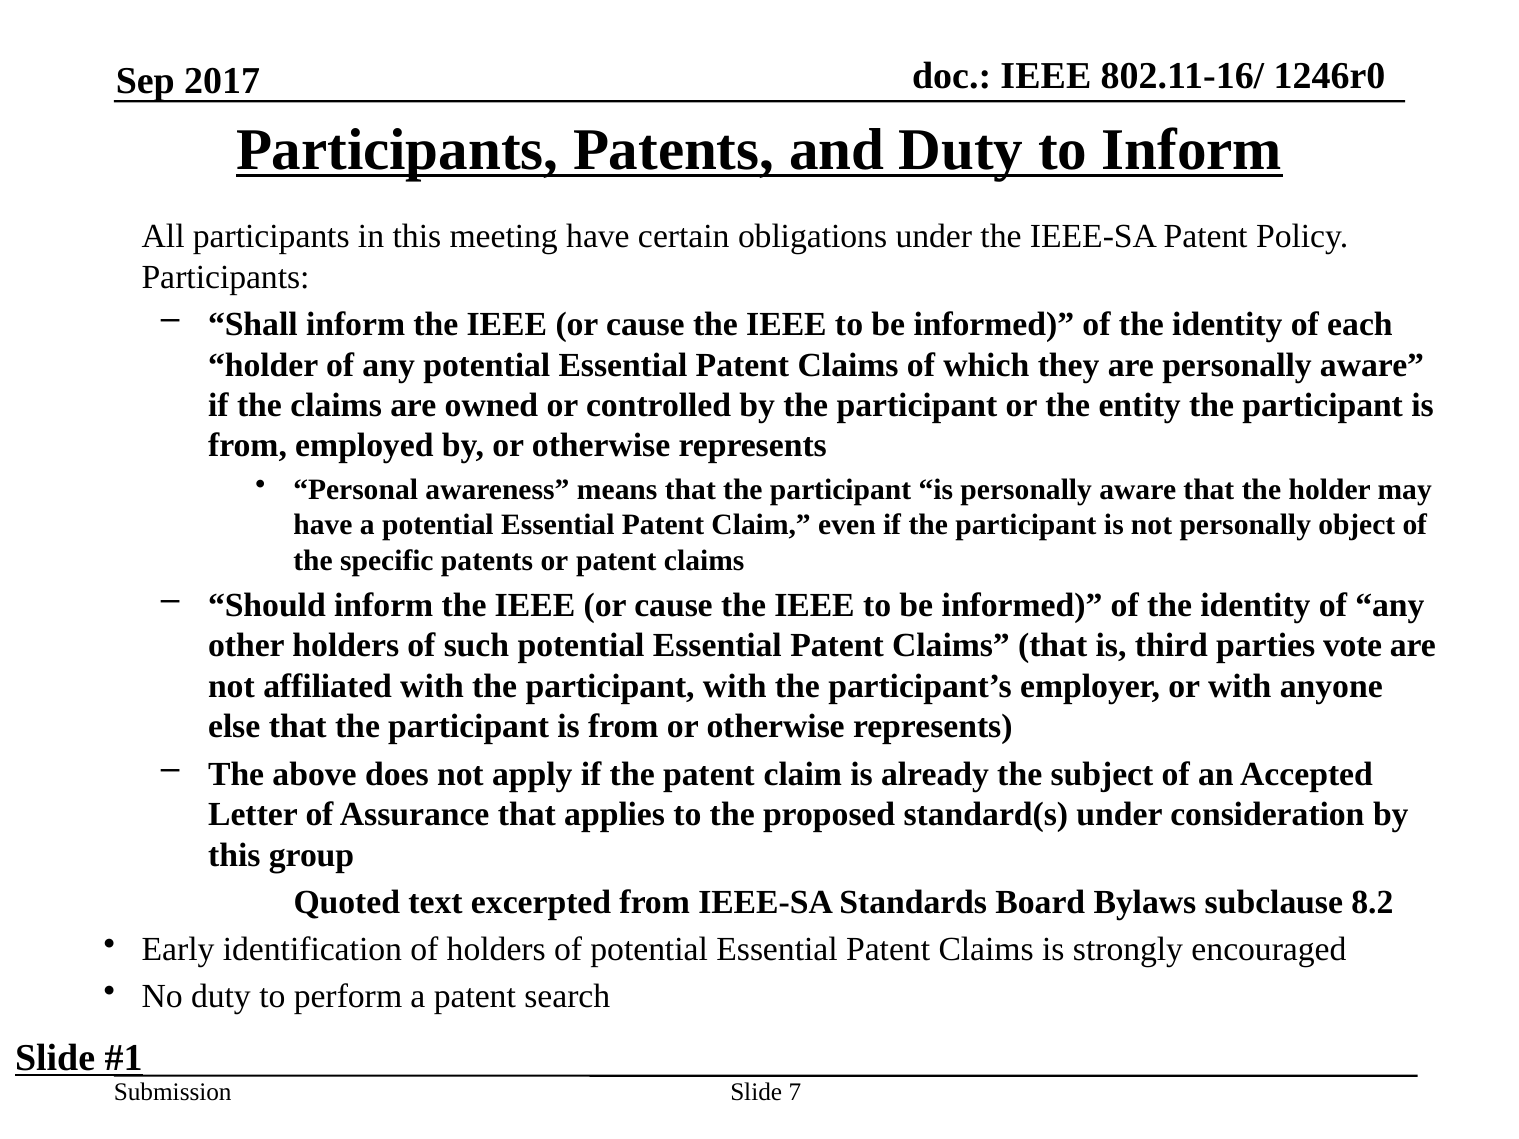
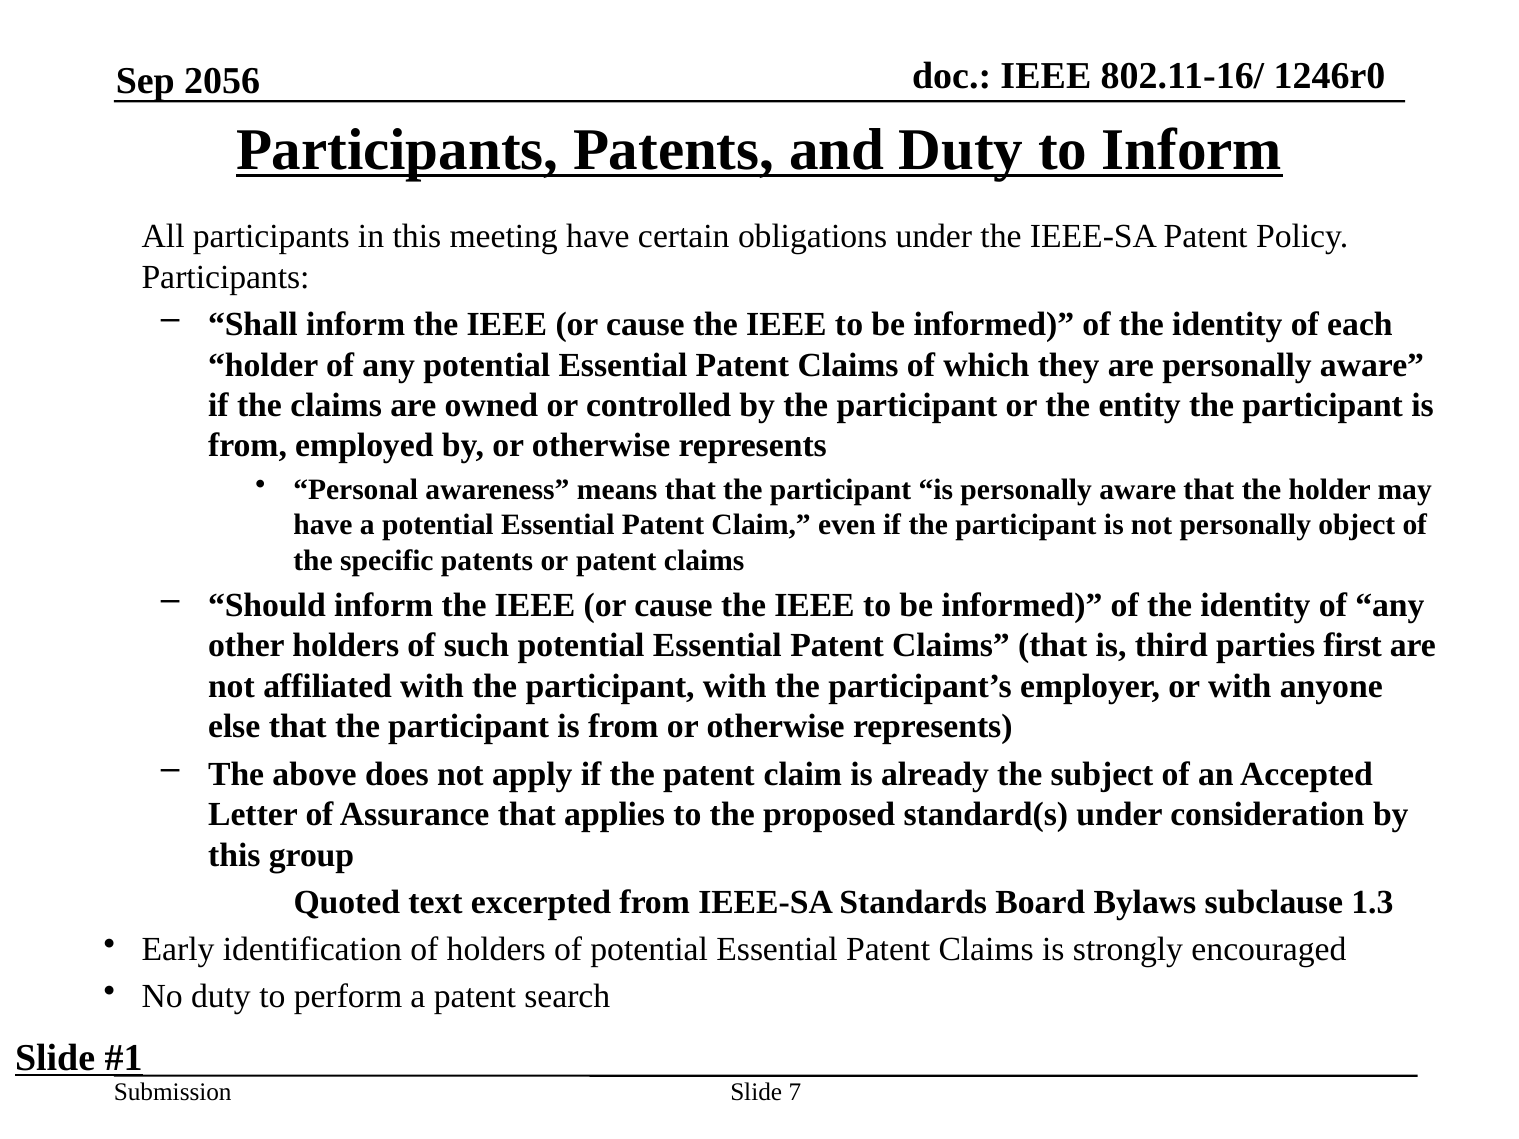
2017: 2017 -> 2056
vote: vote -> first
8.2: 8.2 -> 1.3
